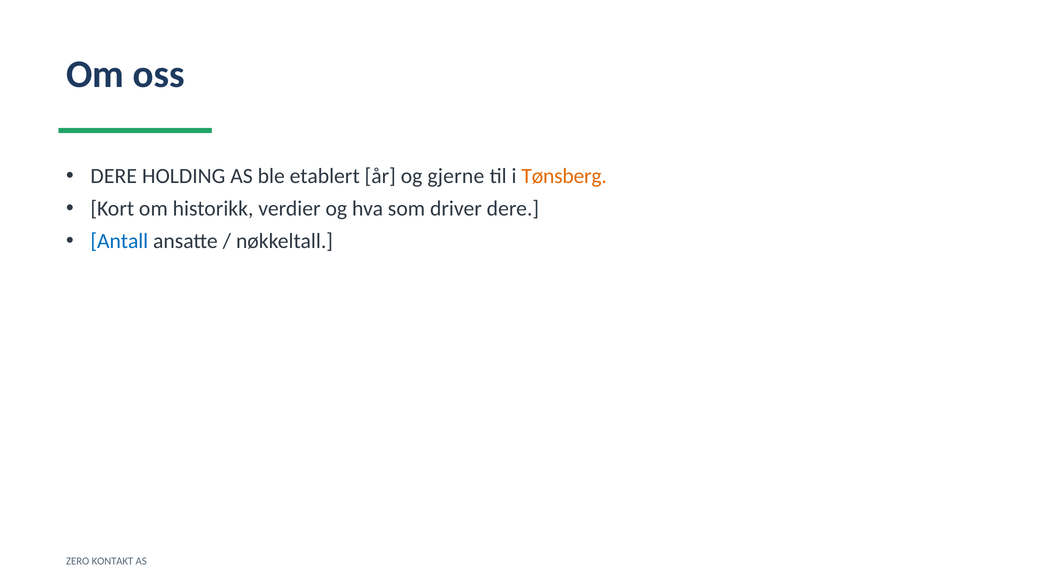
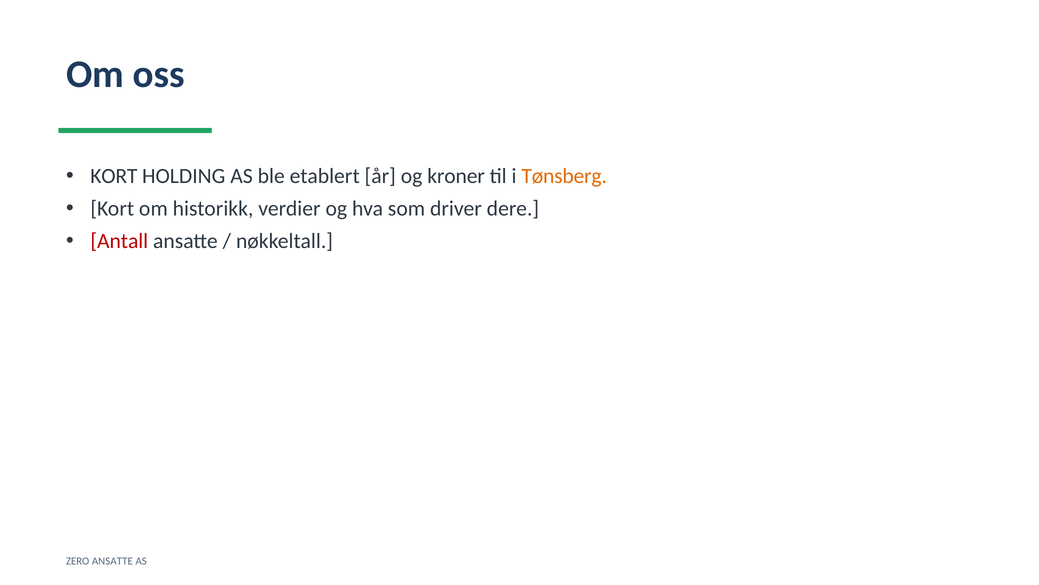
DERE at (114, 176): DERE -> KORT
gjerne: gjerne -> kroner
Antall colour: blue -> red
ZERO KONTAKT: KONTAKT -> ANSATTE
